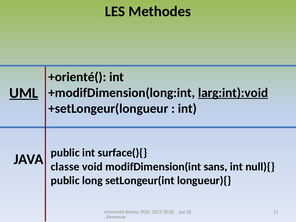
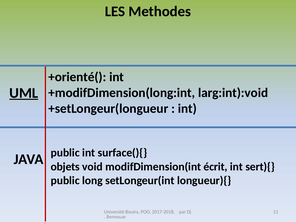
larg:int):void underline: present -> none
classe: classe -> objets
sans: sans -> écrit
null){: null){ -> sert){
